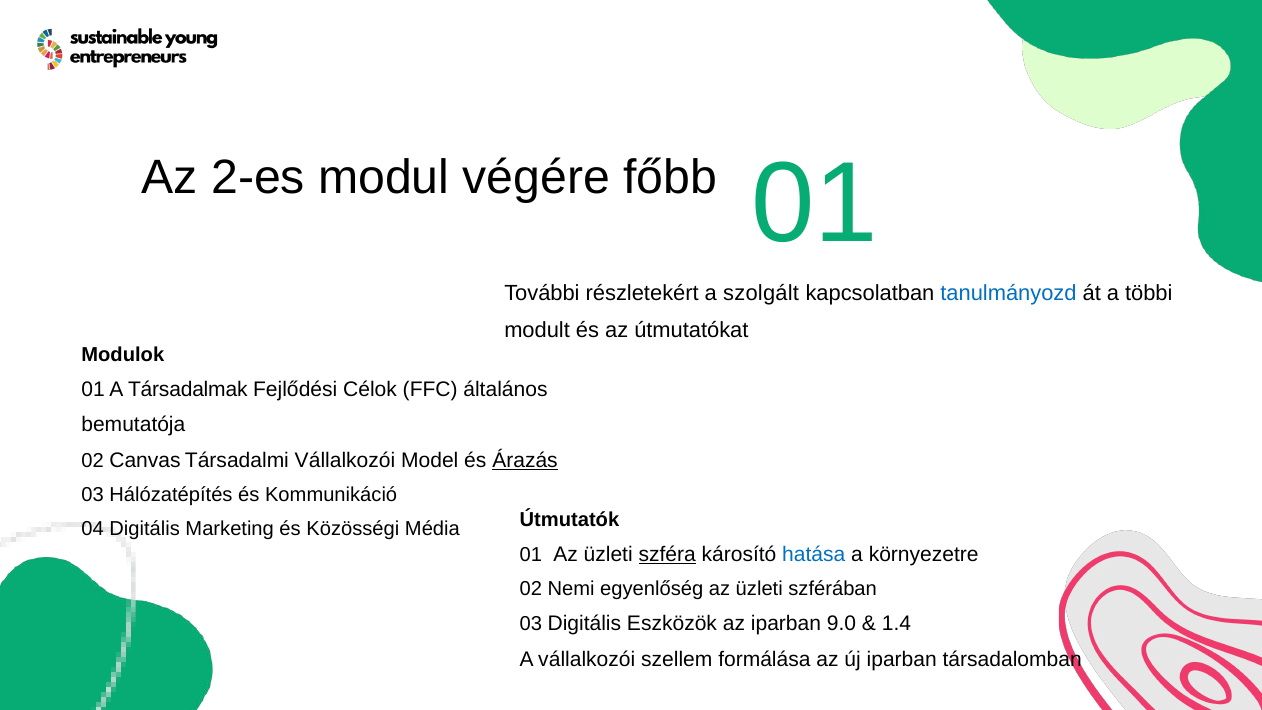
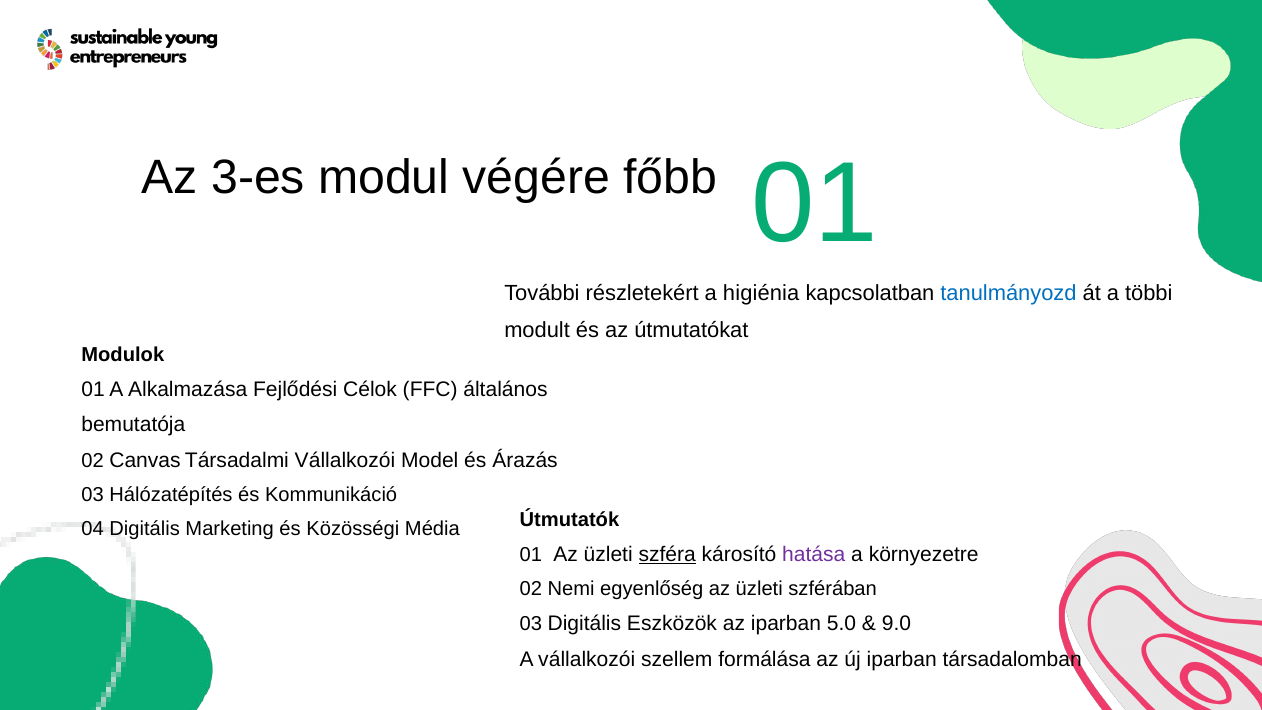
2-es: 2-es -> 3-es
szolgált: szolgált -> higiénia
Társadalmak: Társadalmak -> Alkalmazása
Árazás underline: present -> none
hatása colour: blue -> purple
9.0: 9.0 -> 5.0
1.4: 1.4 -> 9.0
